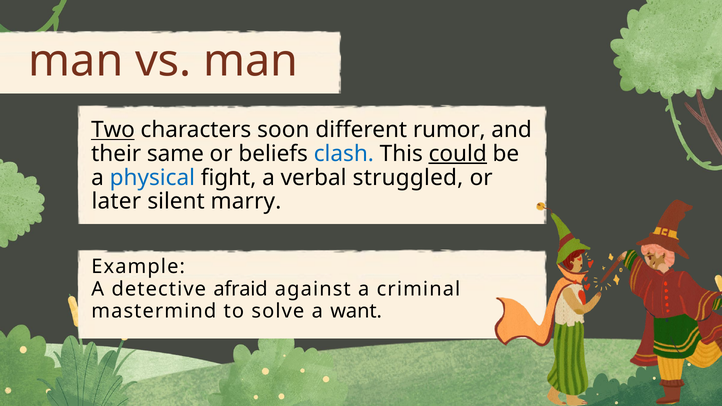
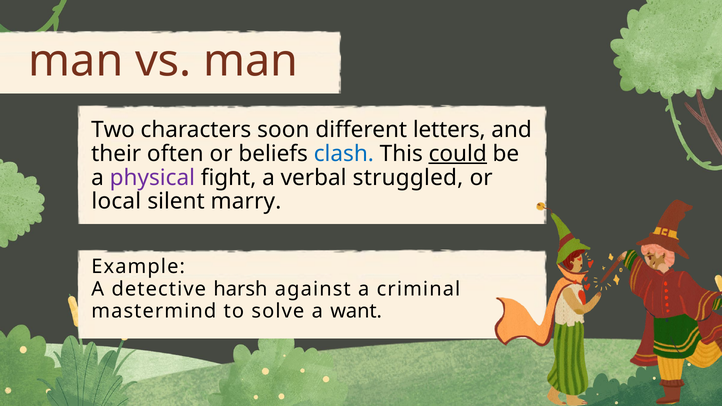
Two underline: present -> none
rumor: rumor -> letters
same: same -> often
physical colour: blue -> purple
later: later -> local
afraid: afraid -> harsh
